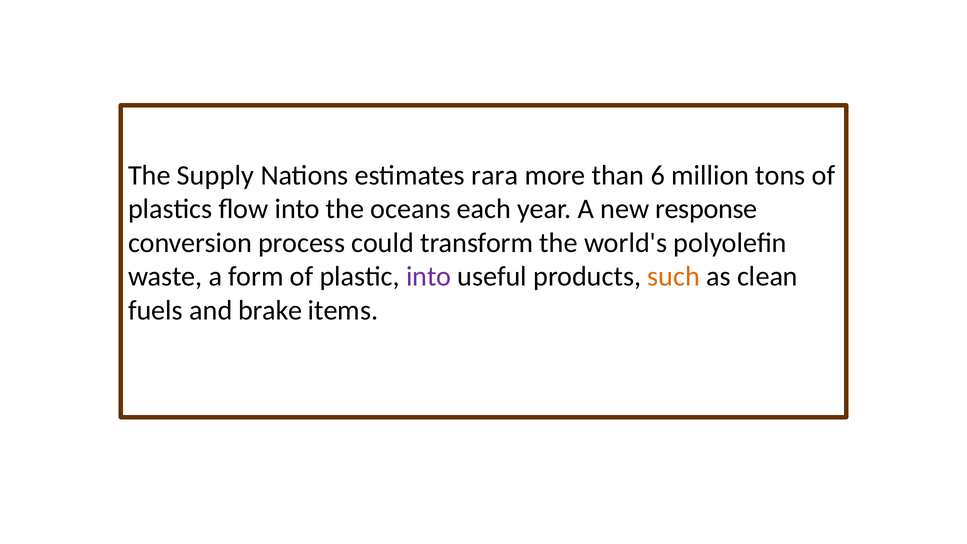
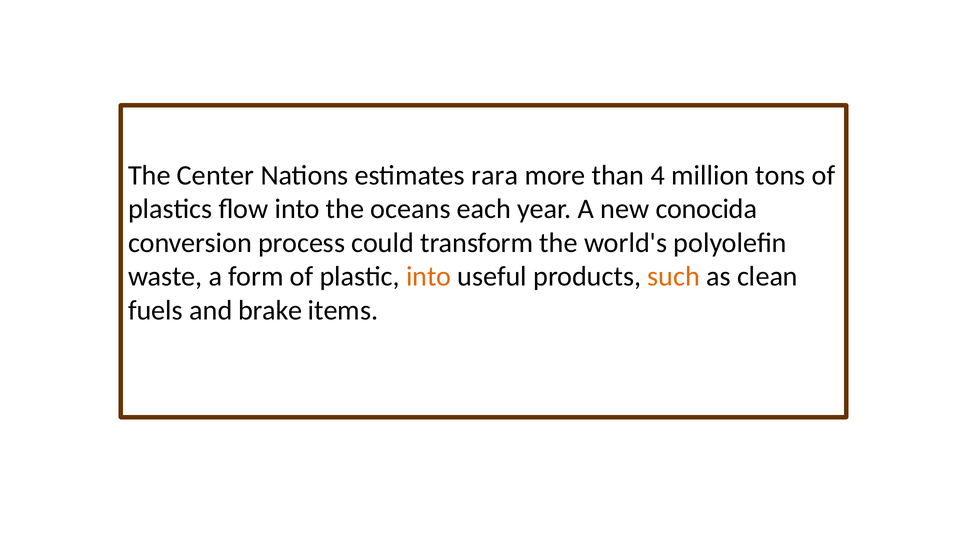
Supply: Supply -> Center
6: 6 -> 4
response: response -> conocida
into at (429, 277) colour: purple -> orange
